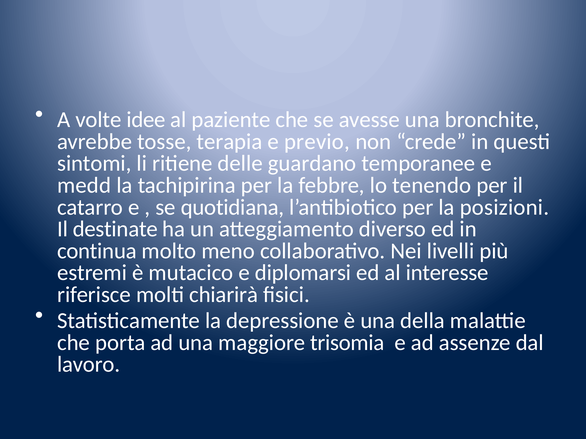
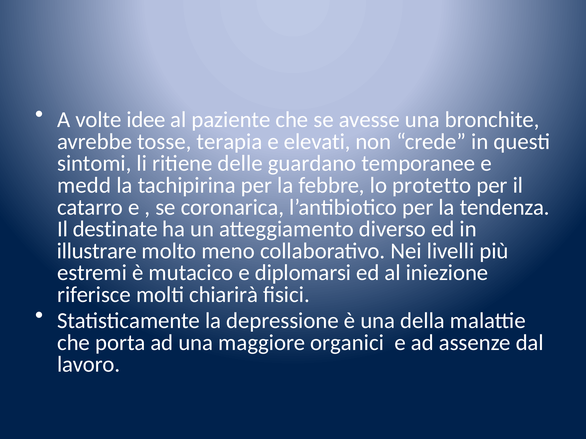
previo: previo -> elevati
tenendo: tenendo -> protetto
quotidiana: quotidiana -> coronarica
posizioni: posizioni -> tendenza
continua: continua -> illustrare
interesse: interesse -> iniezione
trisomia: trisomia -> organici
